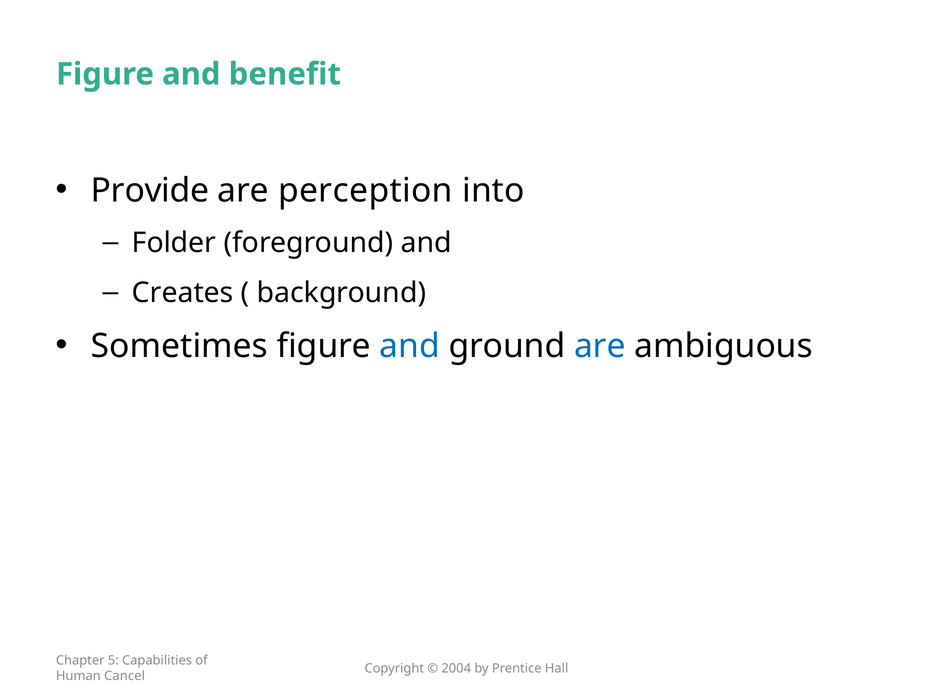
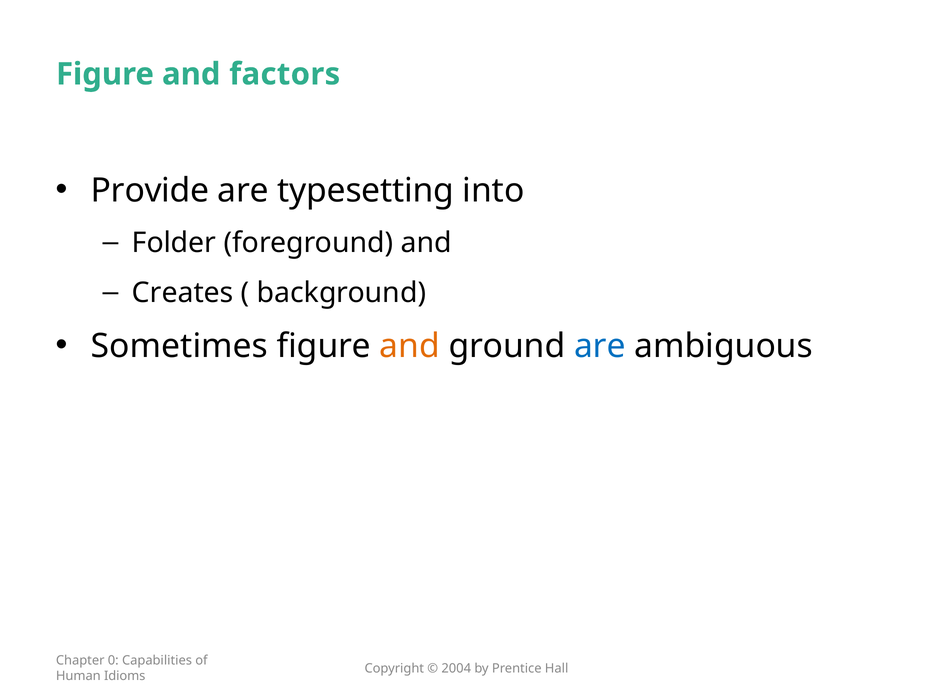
benefit: benefit -> factors
perception: perception -> typesetting
and at (410, 346) colour: blue -> orange
5: 5 -> 0
Cancel: Cancel -> Idioms
